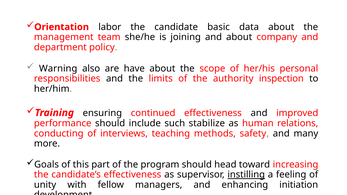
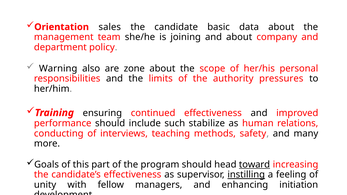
labor: labor -> sales
have: have -> zone
inspection: inspection -> pressures
toward underline: none -> present
